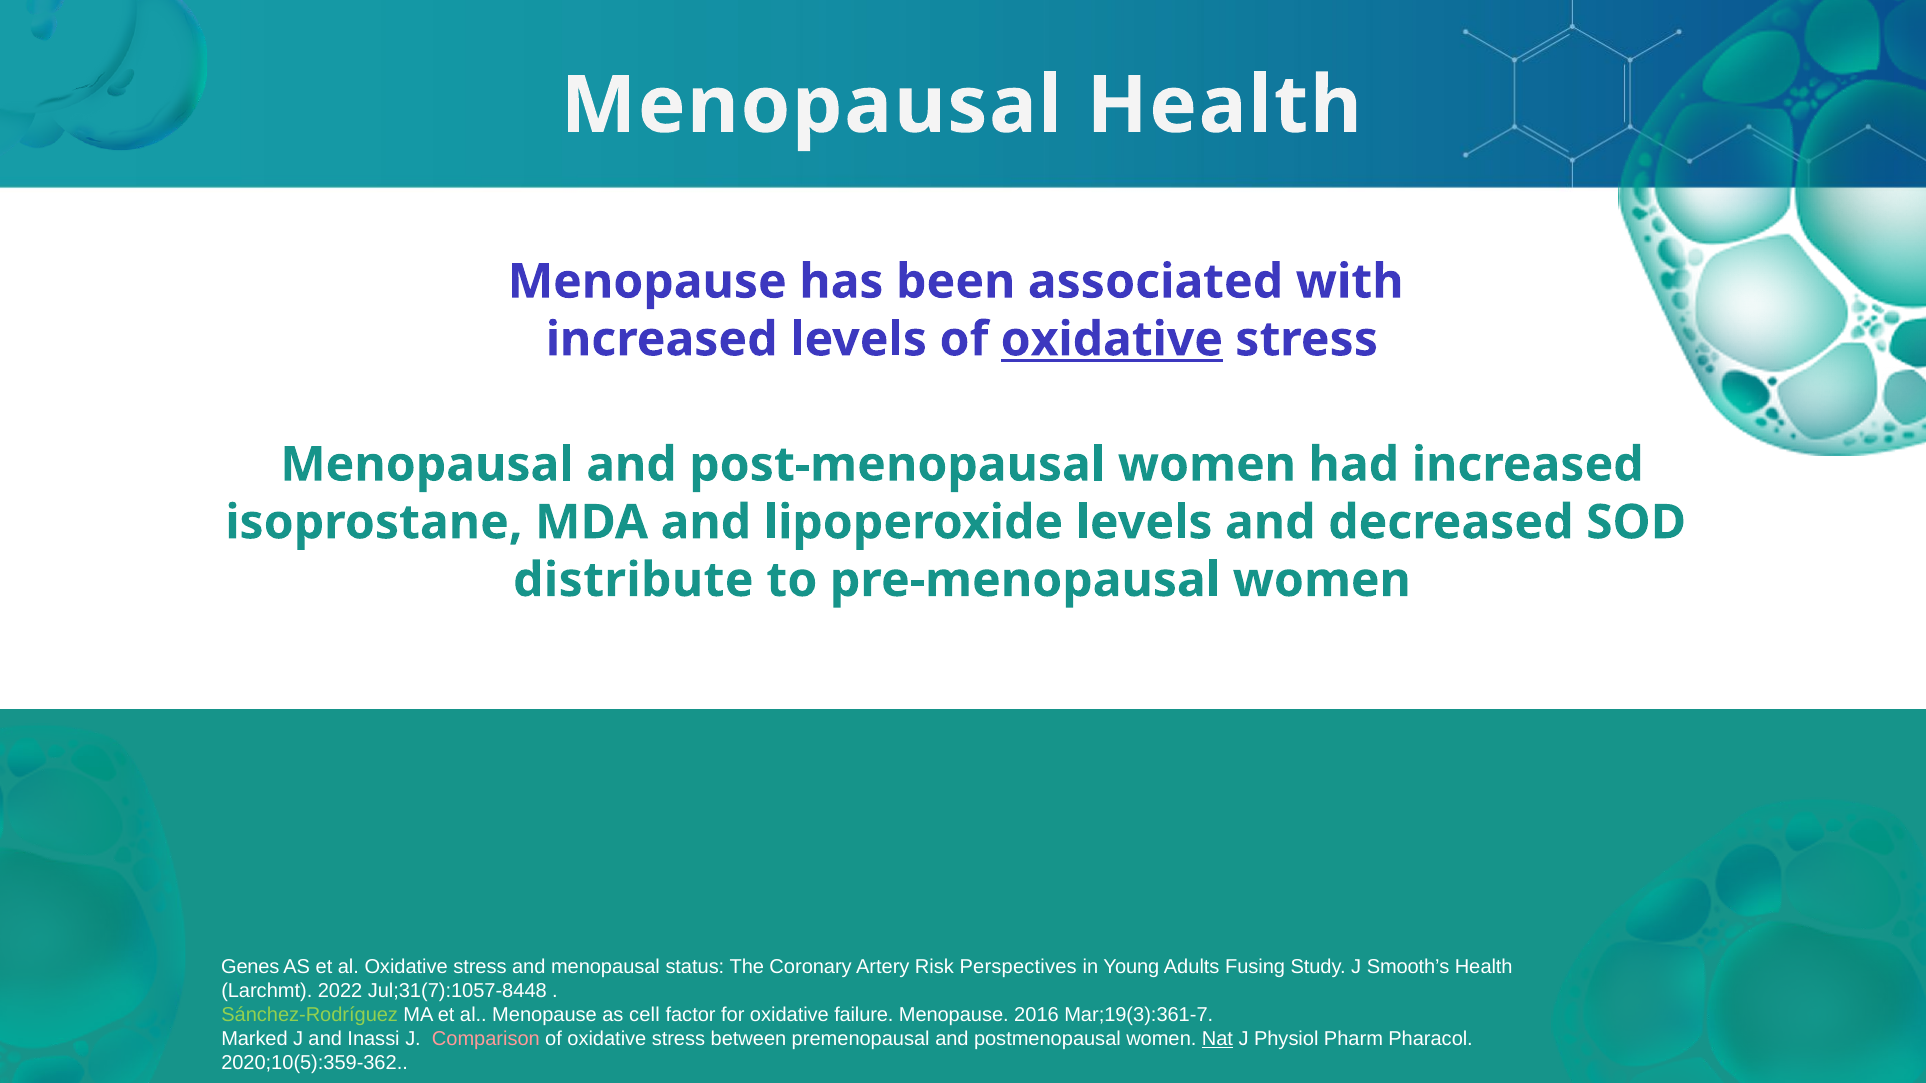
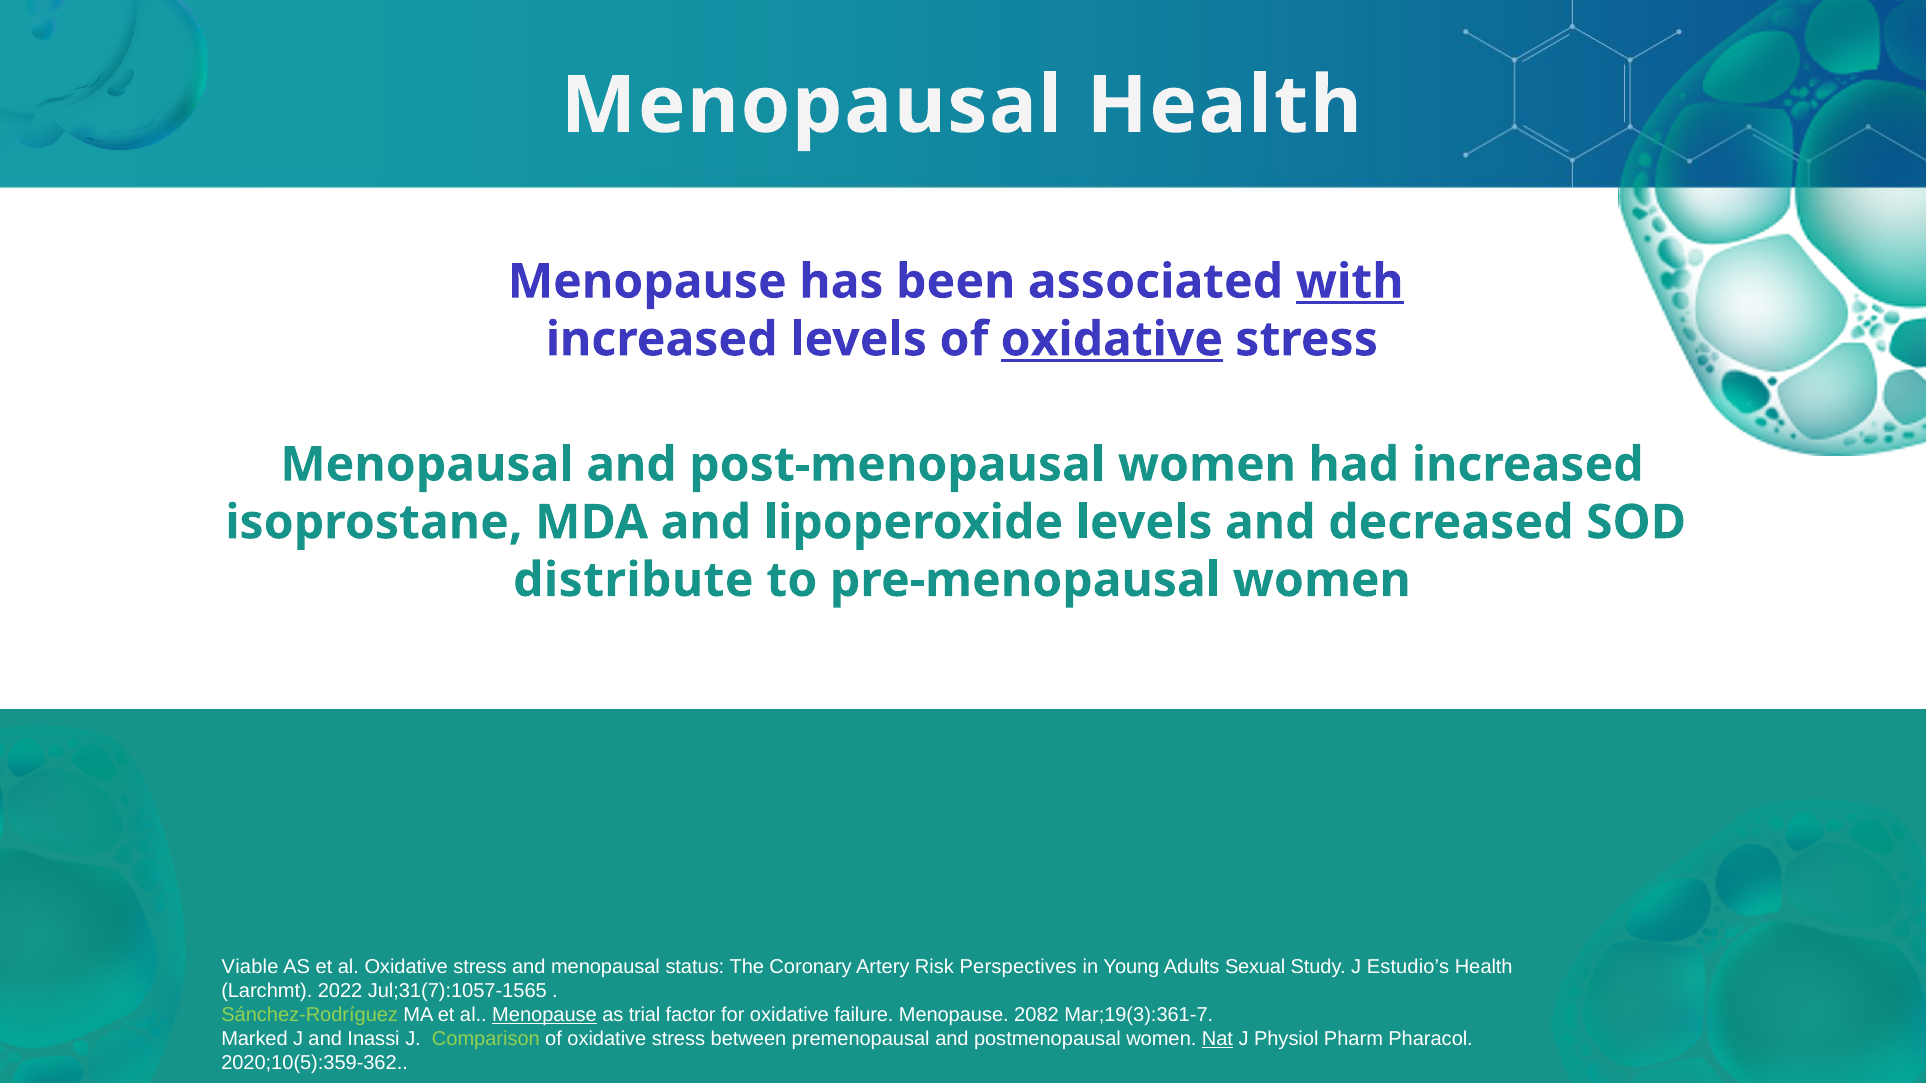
with underline: none -> present
Genes: Genes -> Viable
Fusing: Fusing -> Sexual
Smooth’s: Smooth’s -> Estudio’s
Jul;31(7):1057-8448: Jul;31(7):1057-8448 -> Jul;31(7):1057-1565
Menopause at (545, 1015) underline: none -> present
cell: cell -> trial
2016: 2016 -> 2082
Comparison colour: pink -> light green
